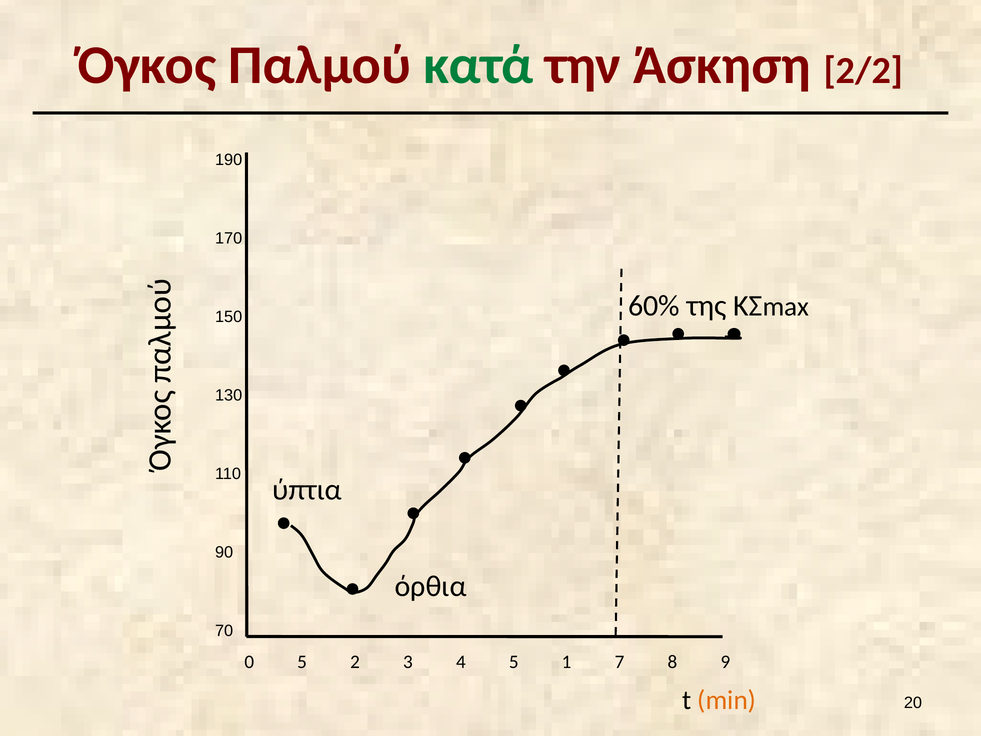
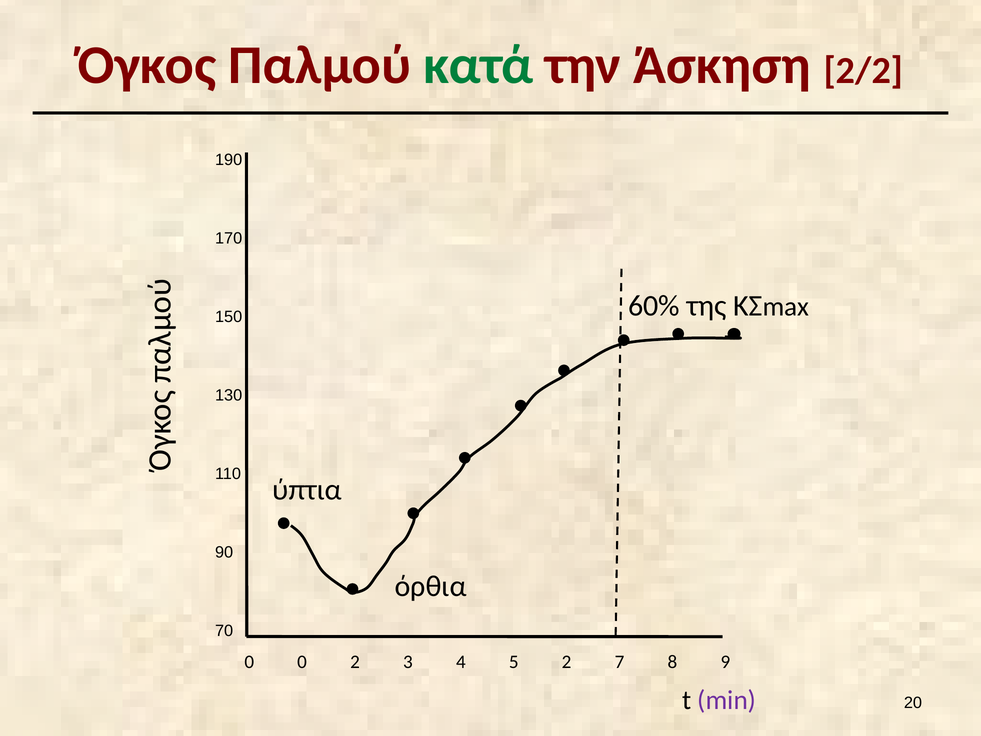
0 5: 5 -> 0
5 1: 1 -> 2
min colour: orange -> purple
